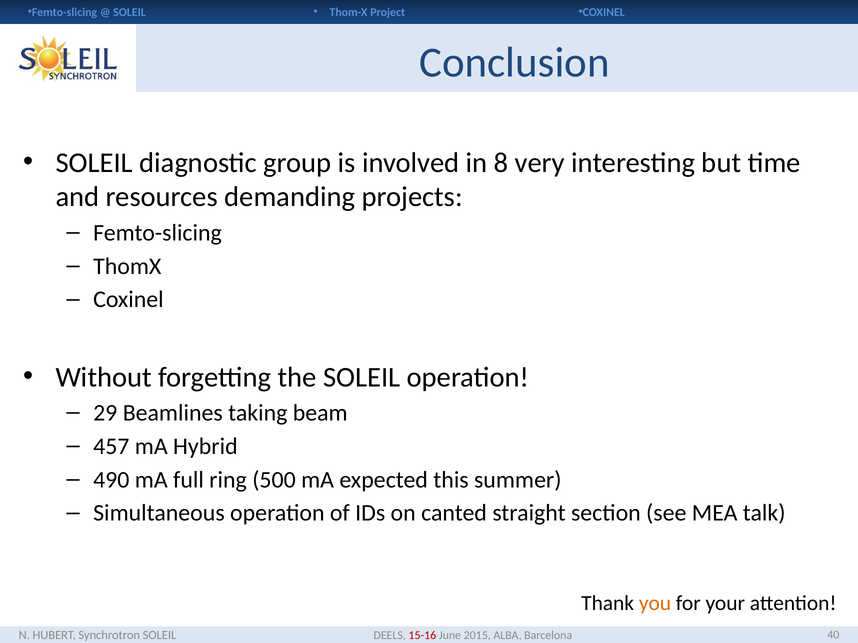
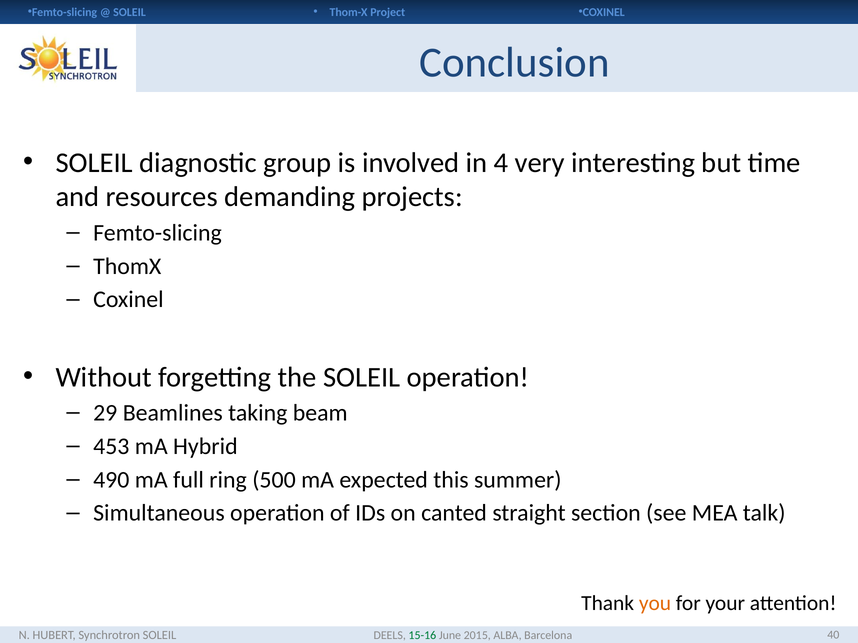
8: 8 -> 4
457: 457 -> 453
15-16 colour: red -> green
